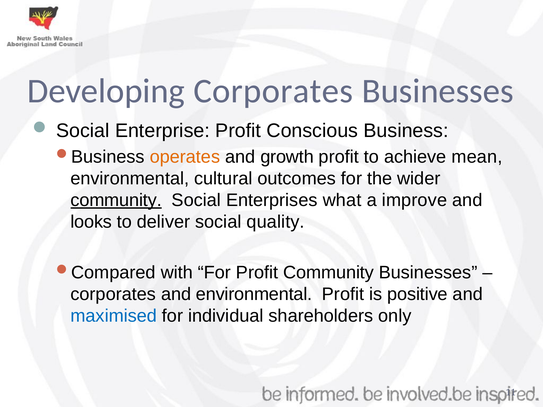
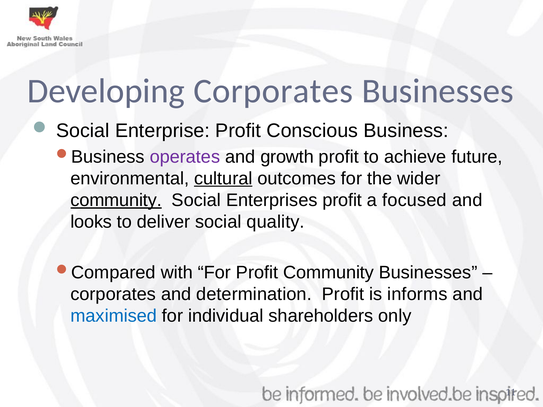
operates colour: orange -> purple
mean: mean -> future
cultural underline: none -> present
Enterprises what: what -> profit
improve: improve -> focused
and environmental: environmental -> determination
positive: positive -> informs
